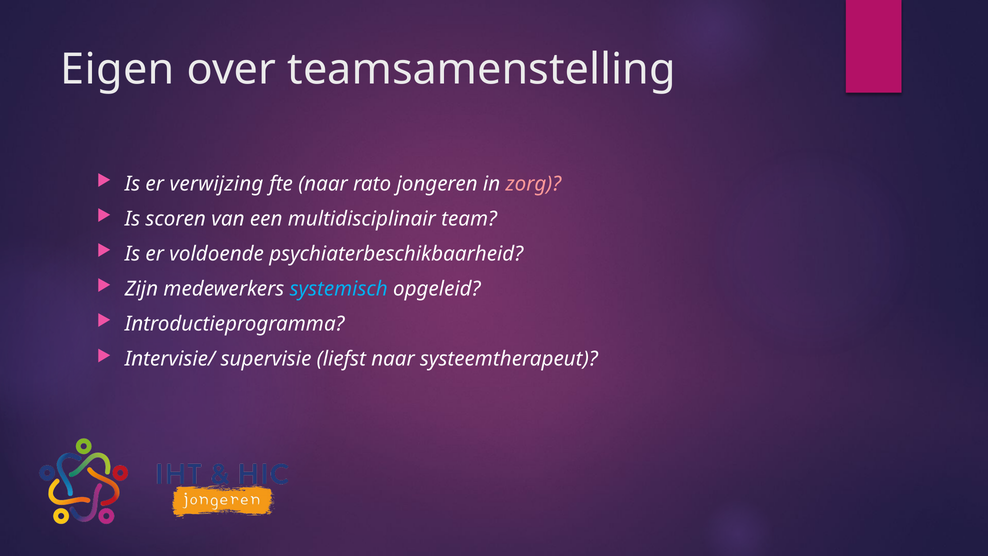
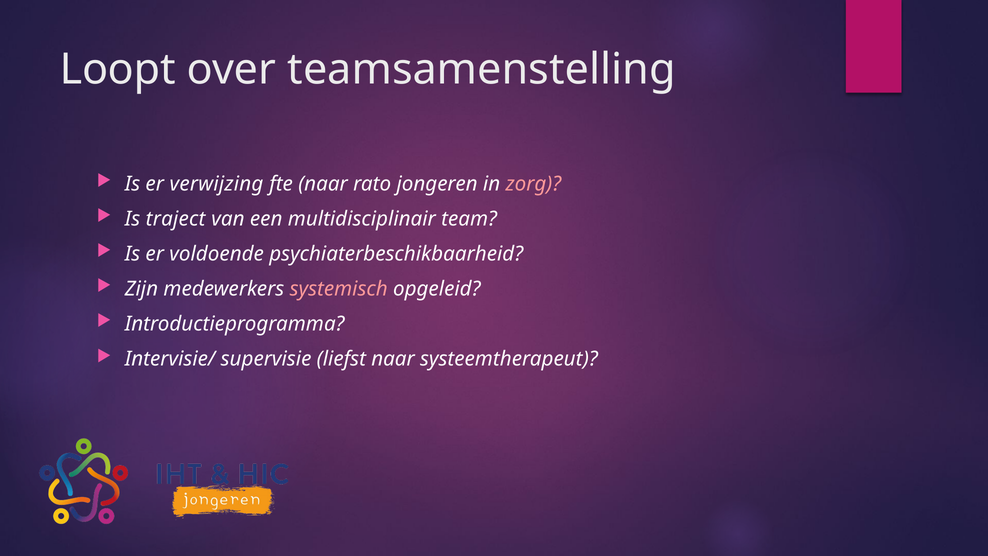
Eigen: Eigen -> Loopt
scoren: scoren -> traject
systemisch colour: light blue -> pink
